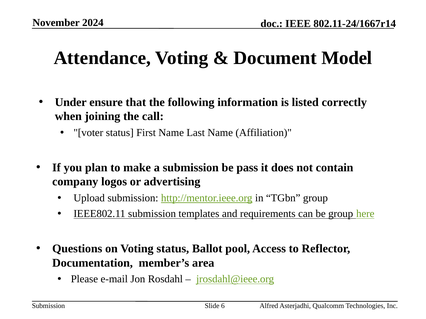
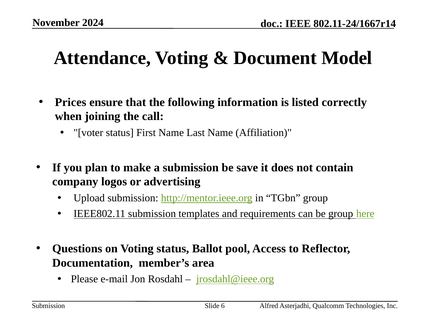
Under: Under -> Prices
pass: pass -> save
